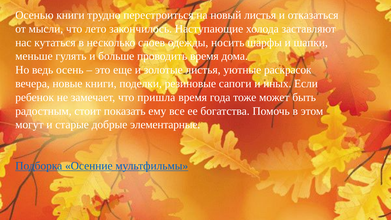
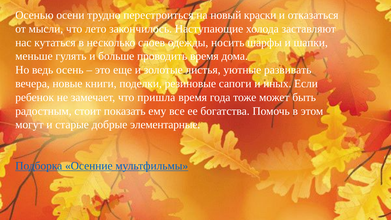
Осенью книги: книги -> осени
новый листья: листья -> краски
раскрасок: раскрасок -> развивать
